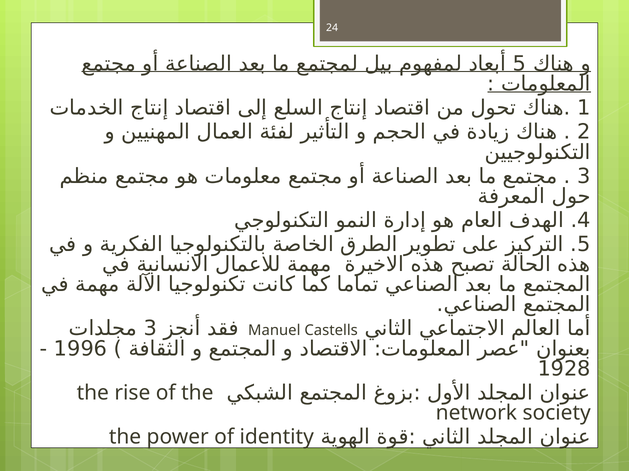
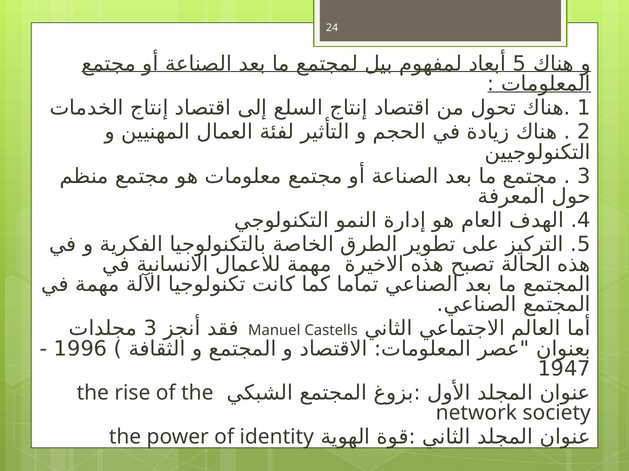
1928: 1928 -> 1947
